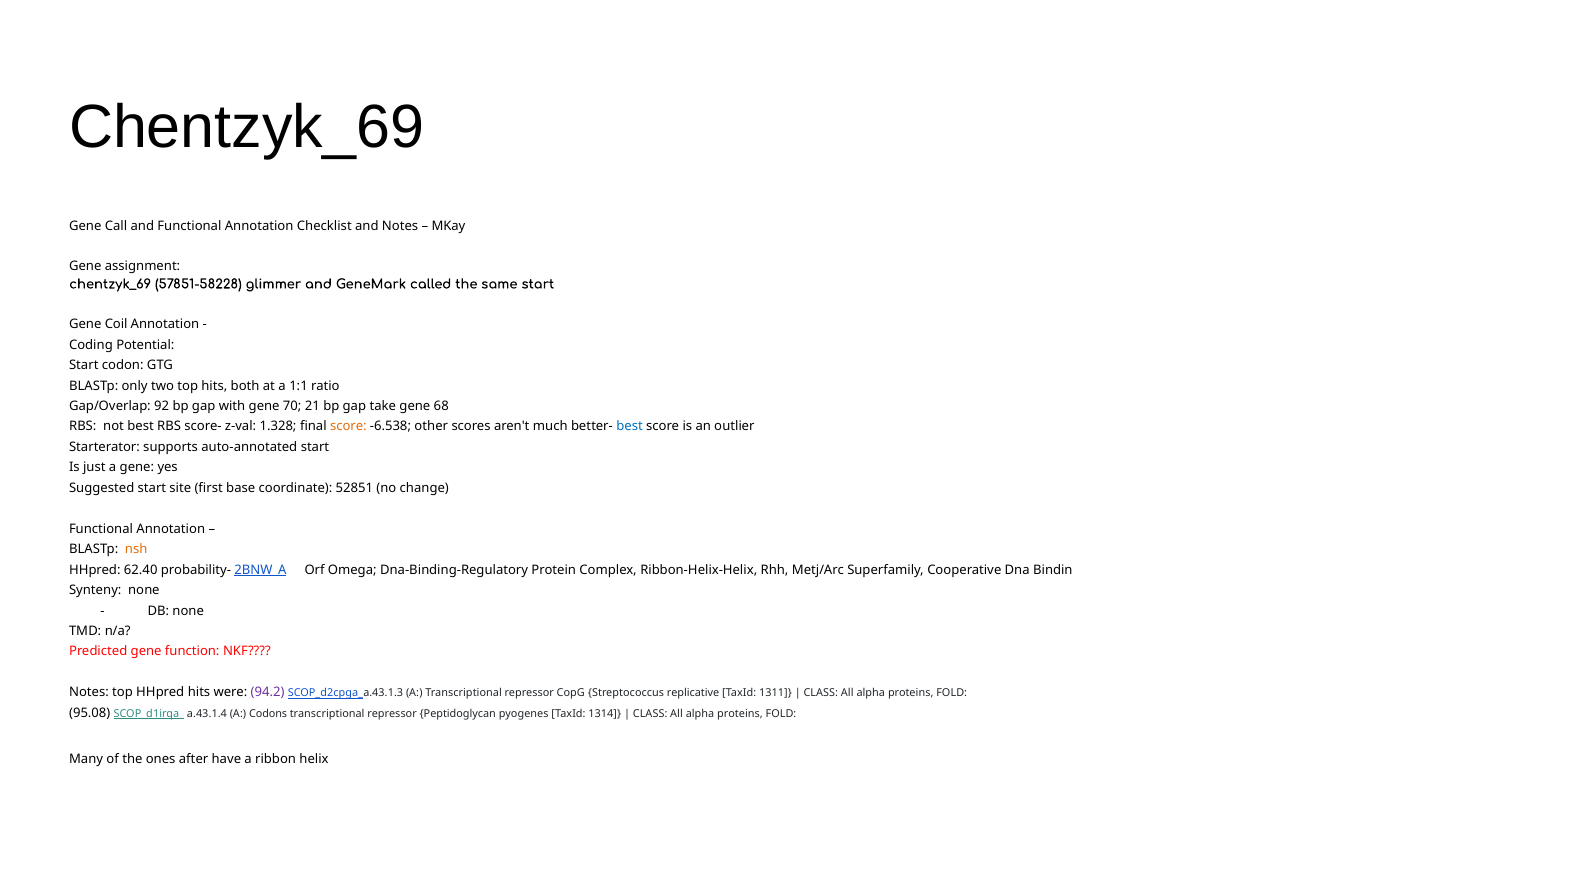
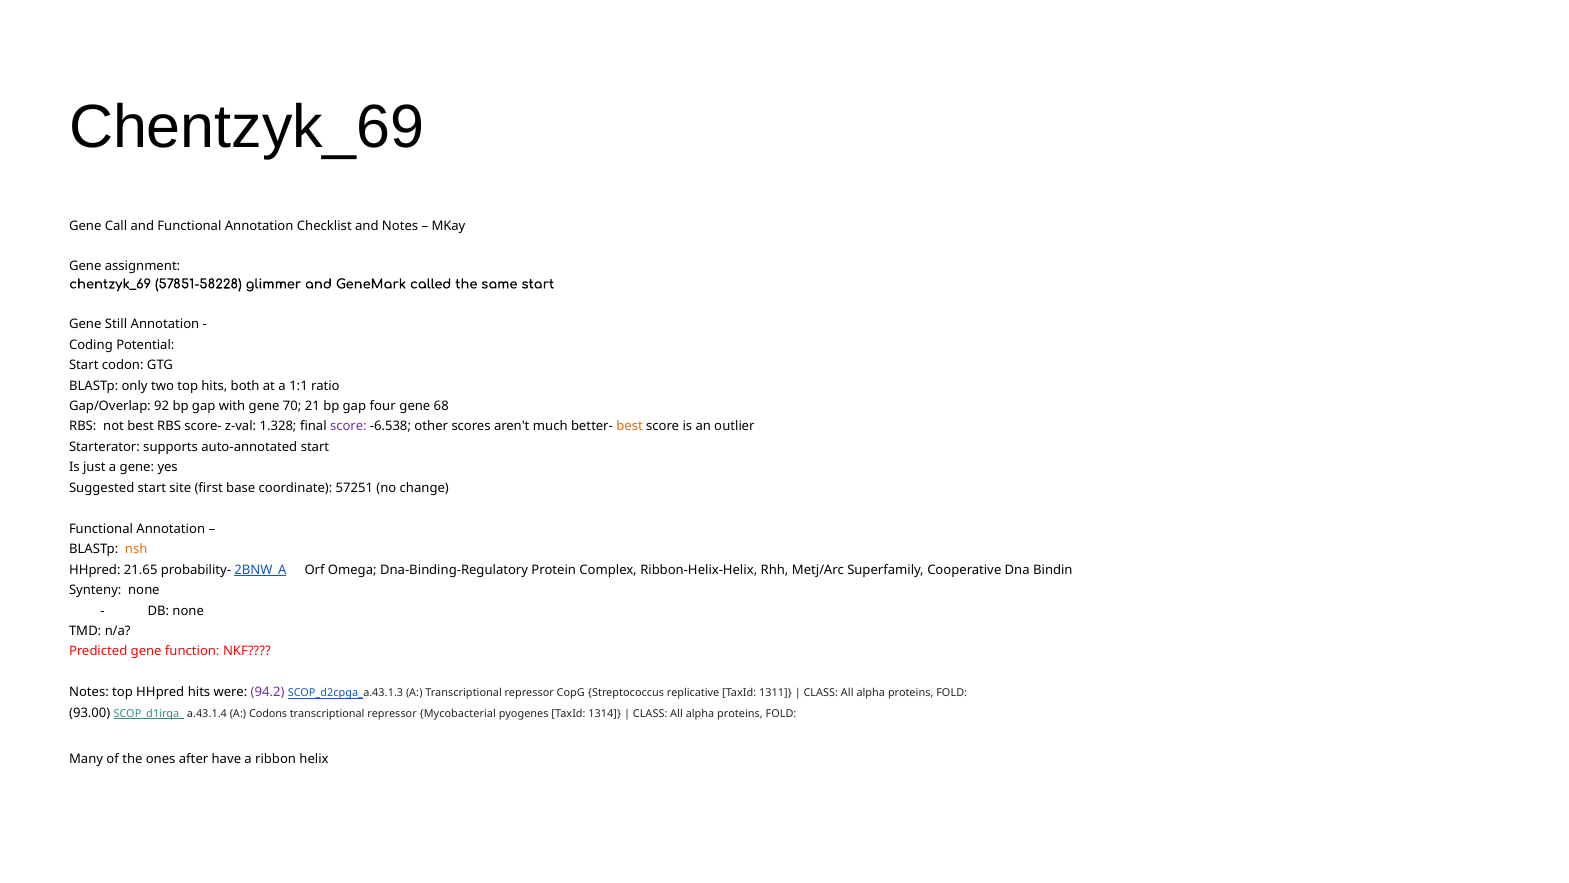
Coil: Coil -> Still
take: take -> four
score at (348, 426) colour: orange -> purple
best at (630, 426) colour: blue -> orange
52851: 52851 -> 57251
62.40: 62.40 -> 21.65
95.08: 95.08 -> 93.00
Peptidoglycan: Peptidoglycan -> Mycobacterial
